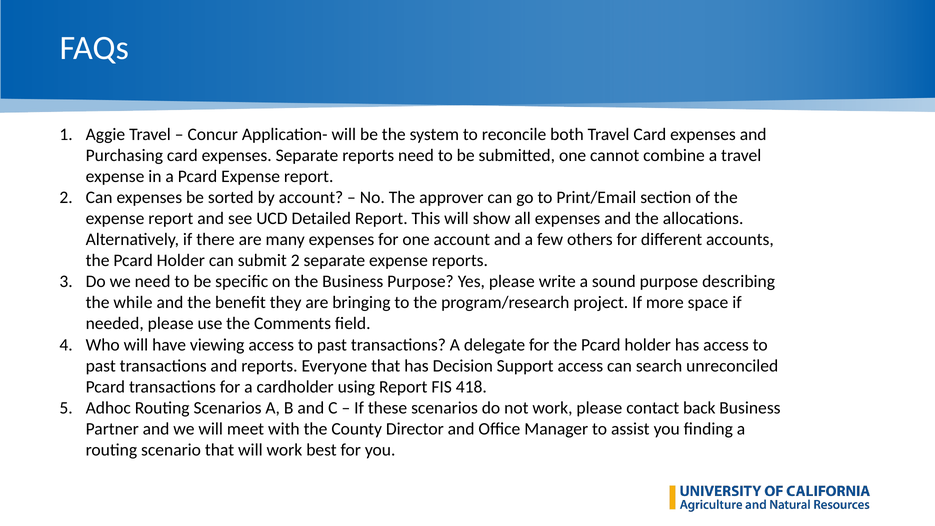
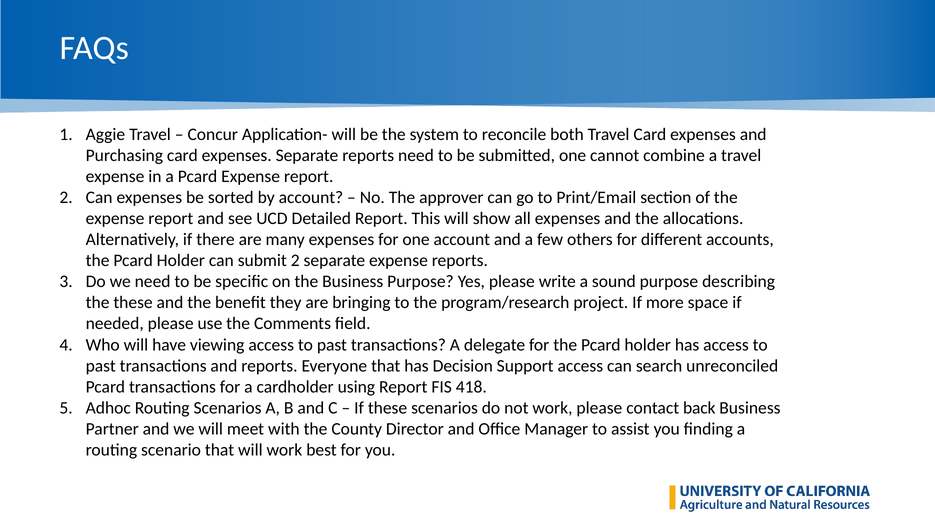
the while: while -> these
